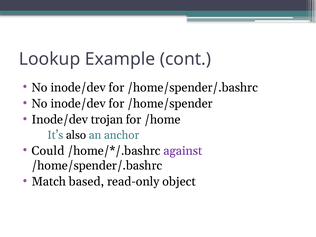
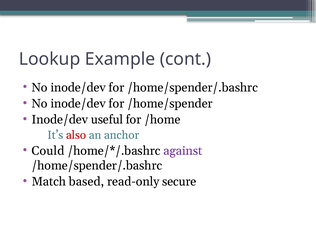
trojan: trojan -> useful
also colour: black -> red
object: object -> secure
